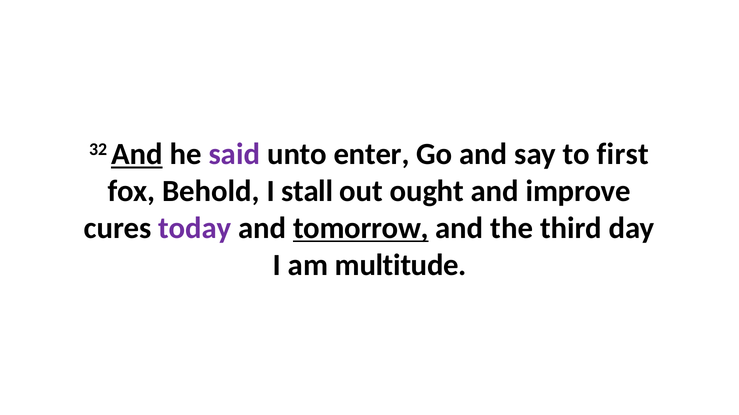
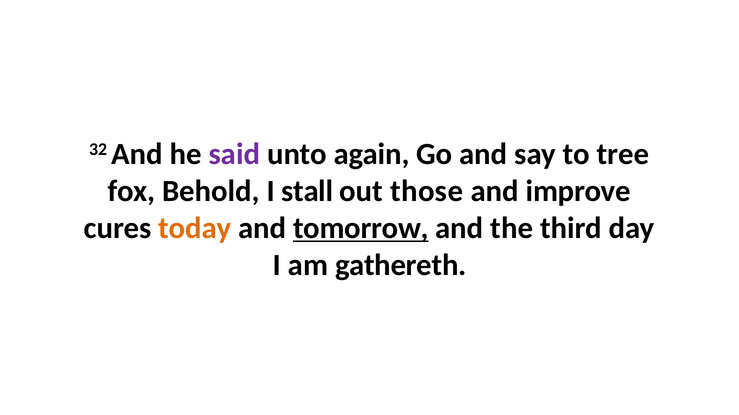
And at (137, 155) underline: present -> none
enter: enter -> again
first: first -> tree
ought: ought -> those
today colour: purple -> orange
multitude: multitude -> gathereth
